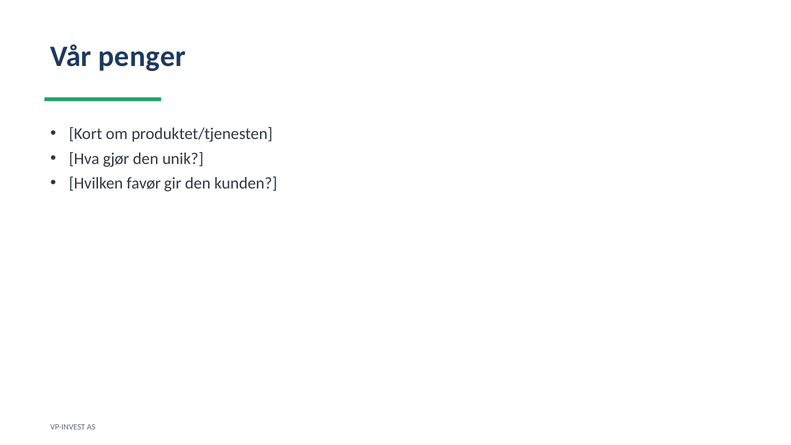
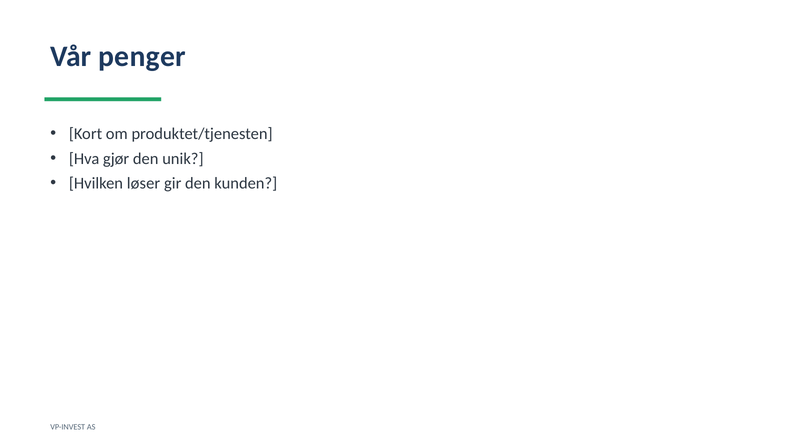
favør: favør -> løser
